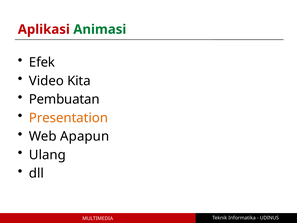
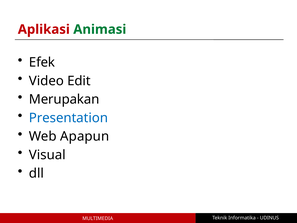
Kita: Kita -> Edit
Pembuatan: Pembuatan -> Merupakan
Presentation colour: orange -> blue
Ulang: Ulang -> Visual
